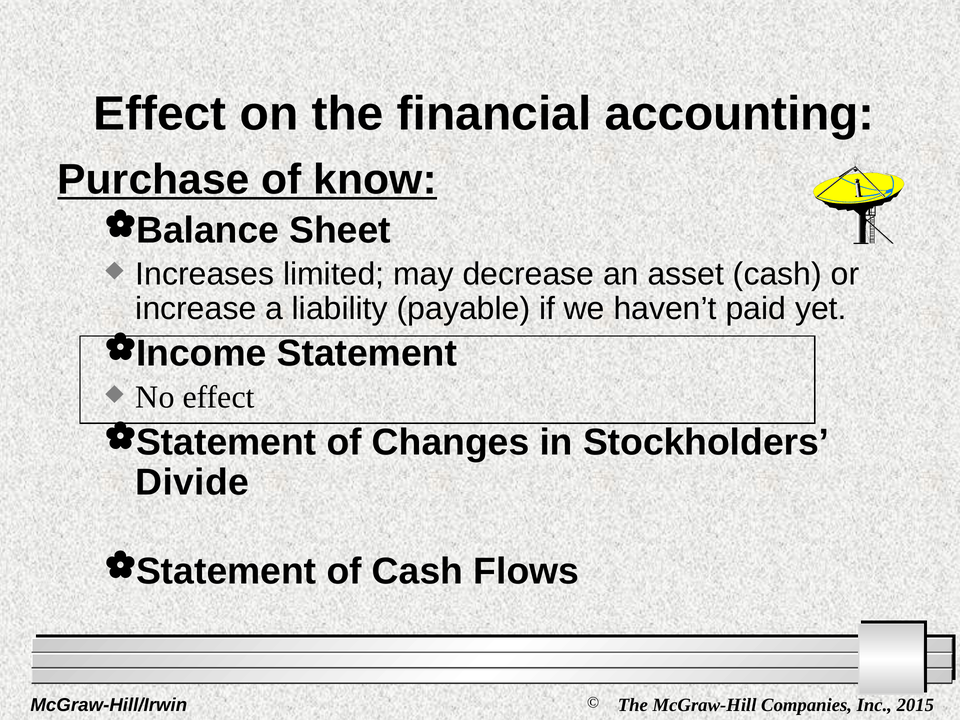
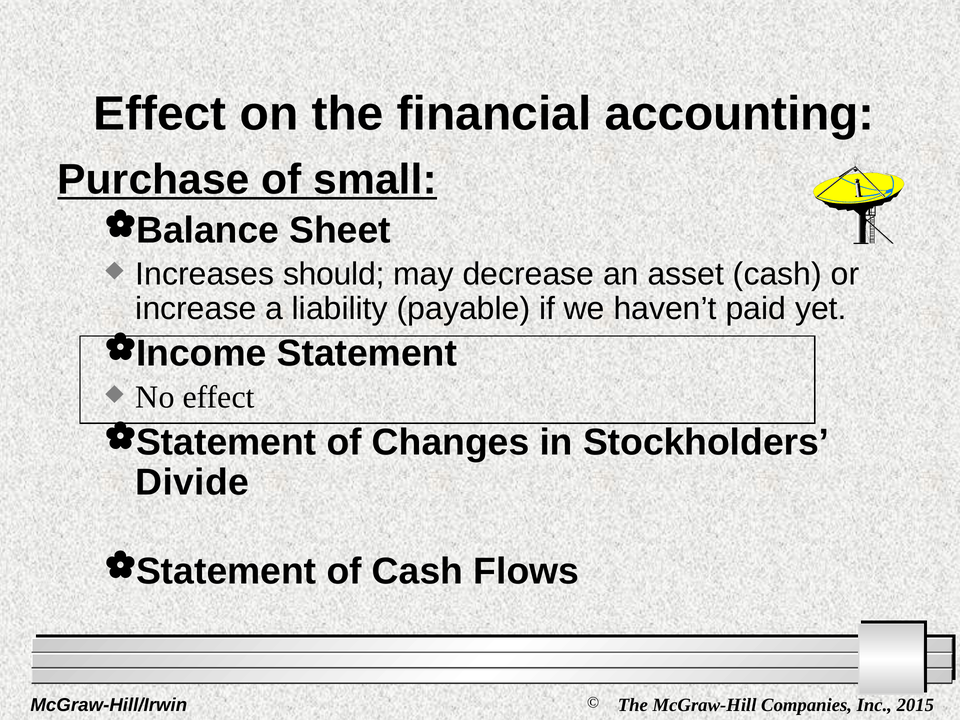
know: know -> small
limited: limited -> should
